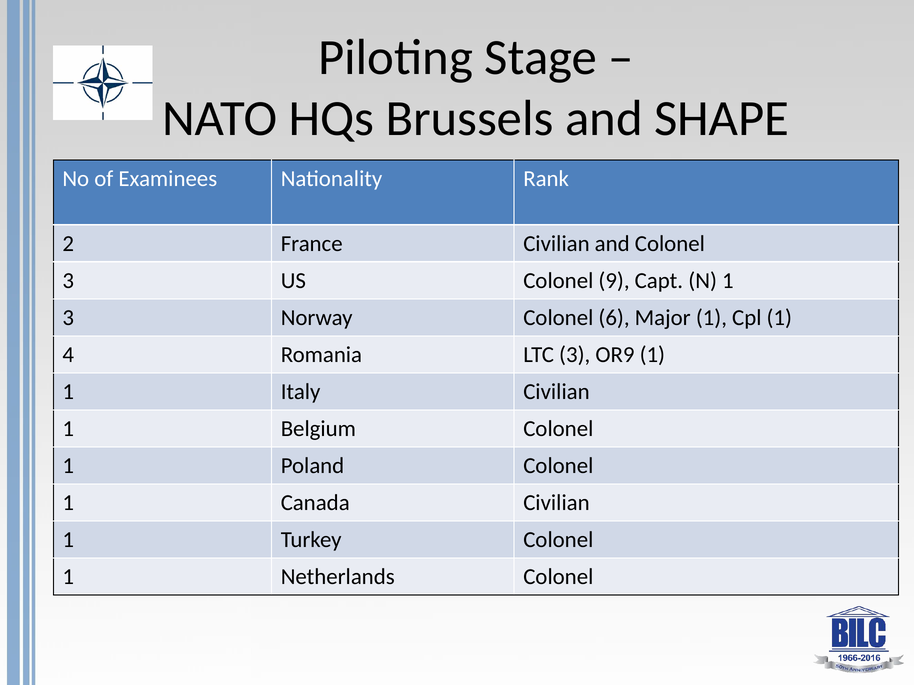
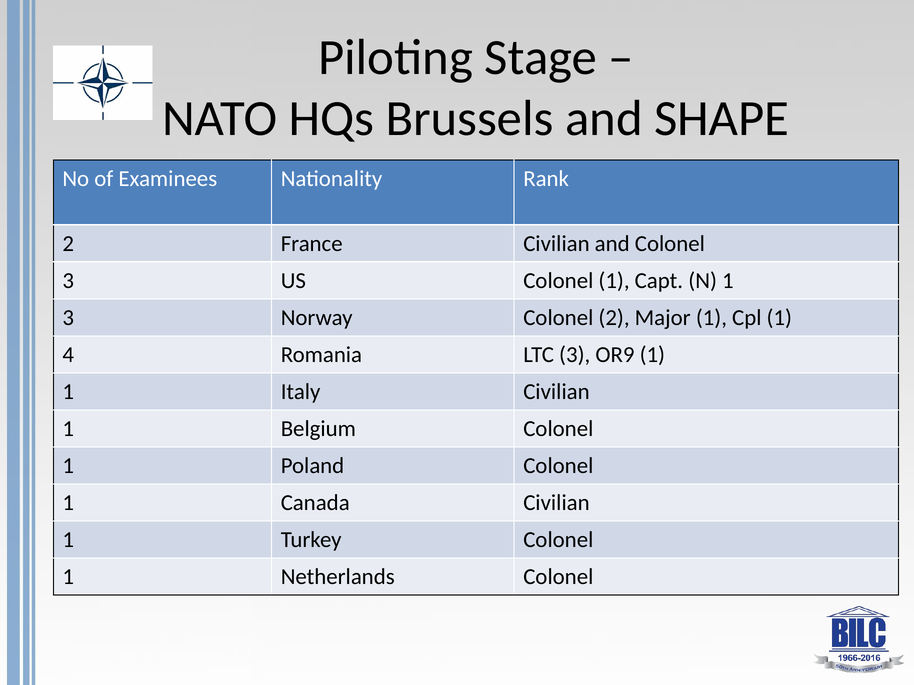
US Colonel 9: 9 -> 1
Colonel 6: 6 -> 2
